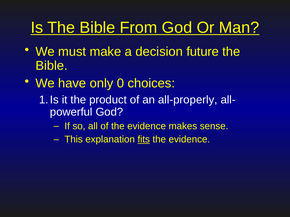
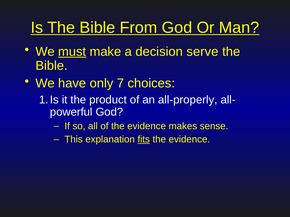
must underline: none -> present
future: future -> serve
0: 0 -> 7
